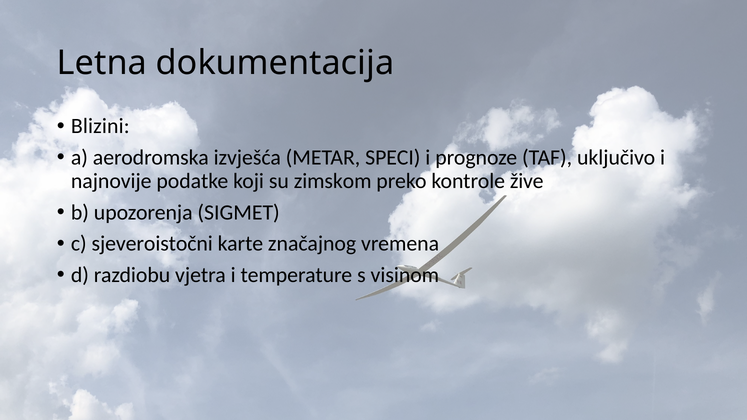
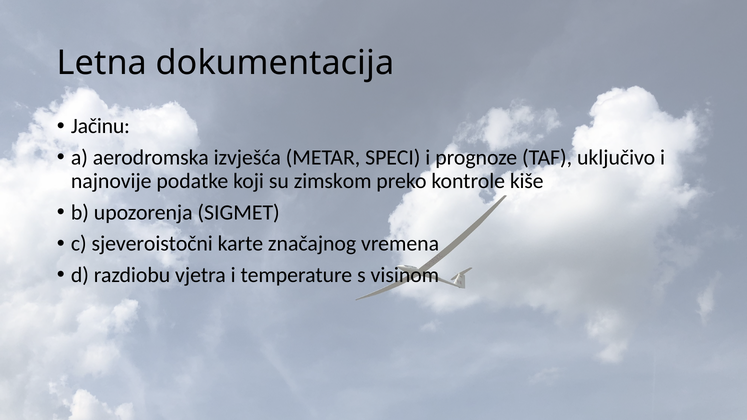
Blizini: Blizini -> Jačinu
žive: žive -> kiše
